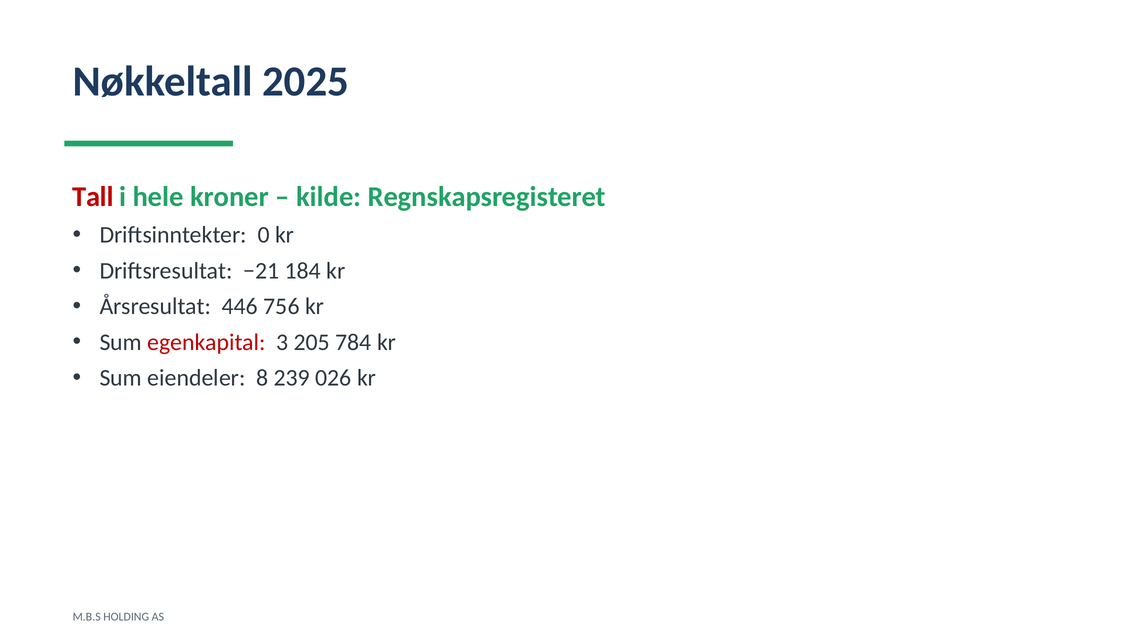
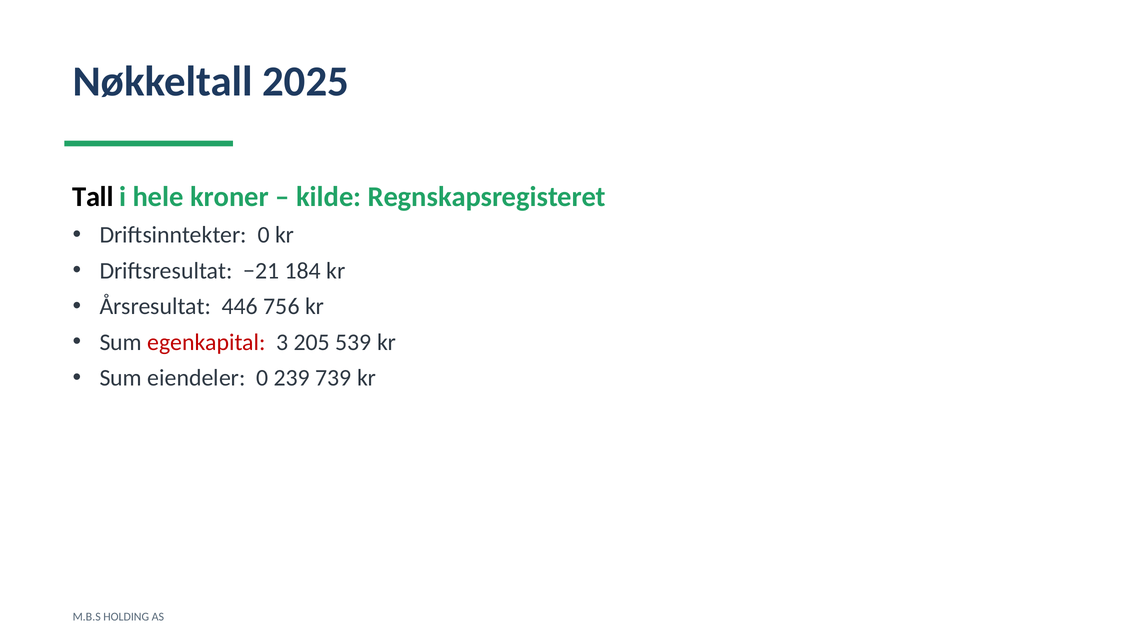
Tall colour: red -> black
784: 784 -> 539
eiendeler 8: 8 -> 0
026: 026 -> 739
